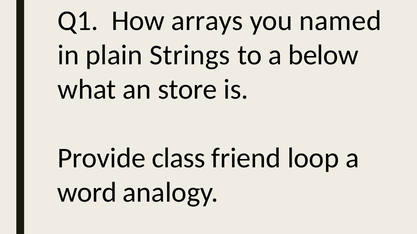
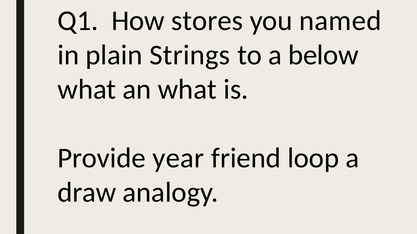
arrays: arrays -> stores
an store: store -> what
class: class -> year
word: word -> draw
